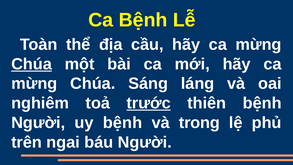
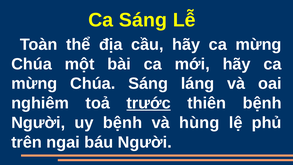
Ca Bệnh: Bệnh -> Sáng
Chúa at (32, 64) underline: present -> none
trong: trong -> hùng
